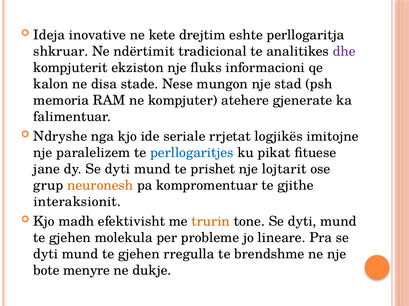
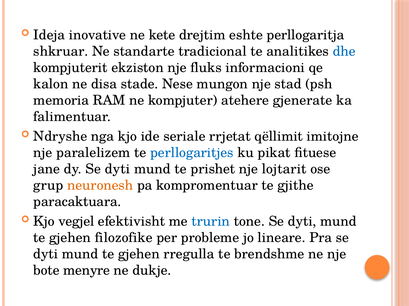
ndërtimit: ndërtimit -> standarte
dhe colour: purple -> blue
logjikës: logjikës -> qëllimit
interaksionit: interaksionit -> paracaktuara
madh: madh -> vegjel
trurin colour: orange -> blue
molekula: molekula -> filozofike
